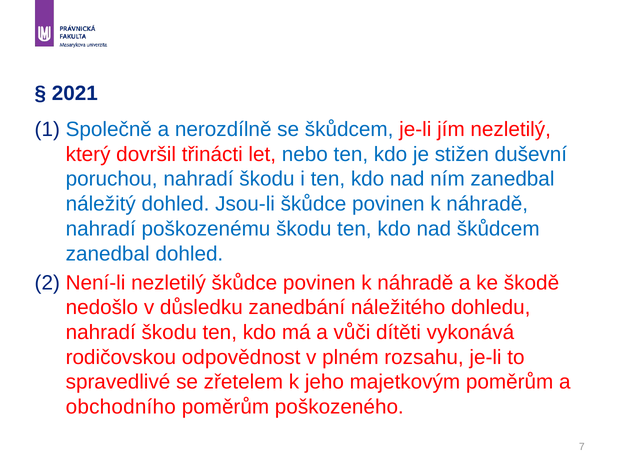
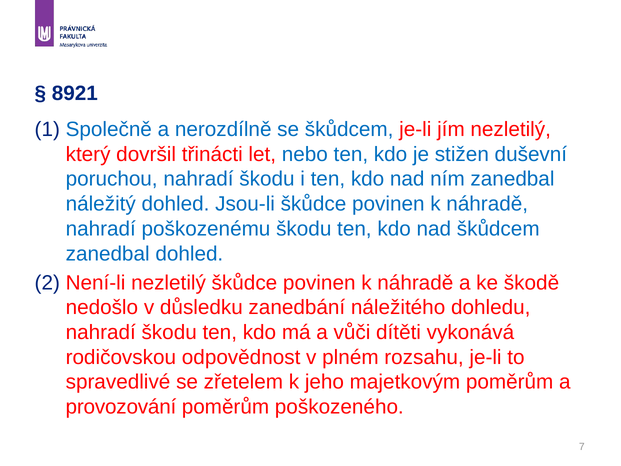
2021: 2021 -> 8921
obchodního: obchodního -> provozování
